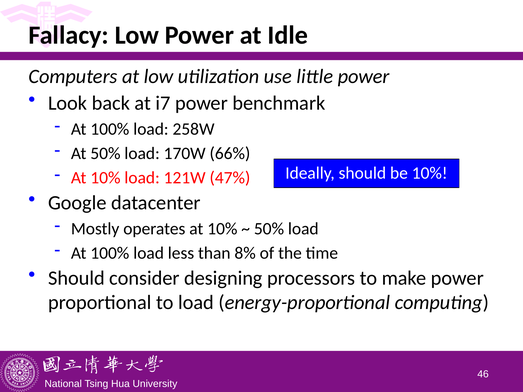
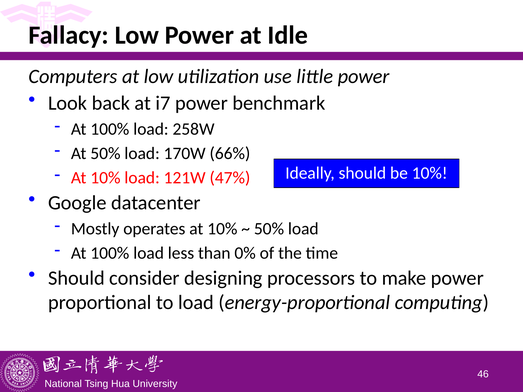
8%: 8% -> 0%
